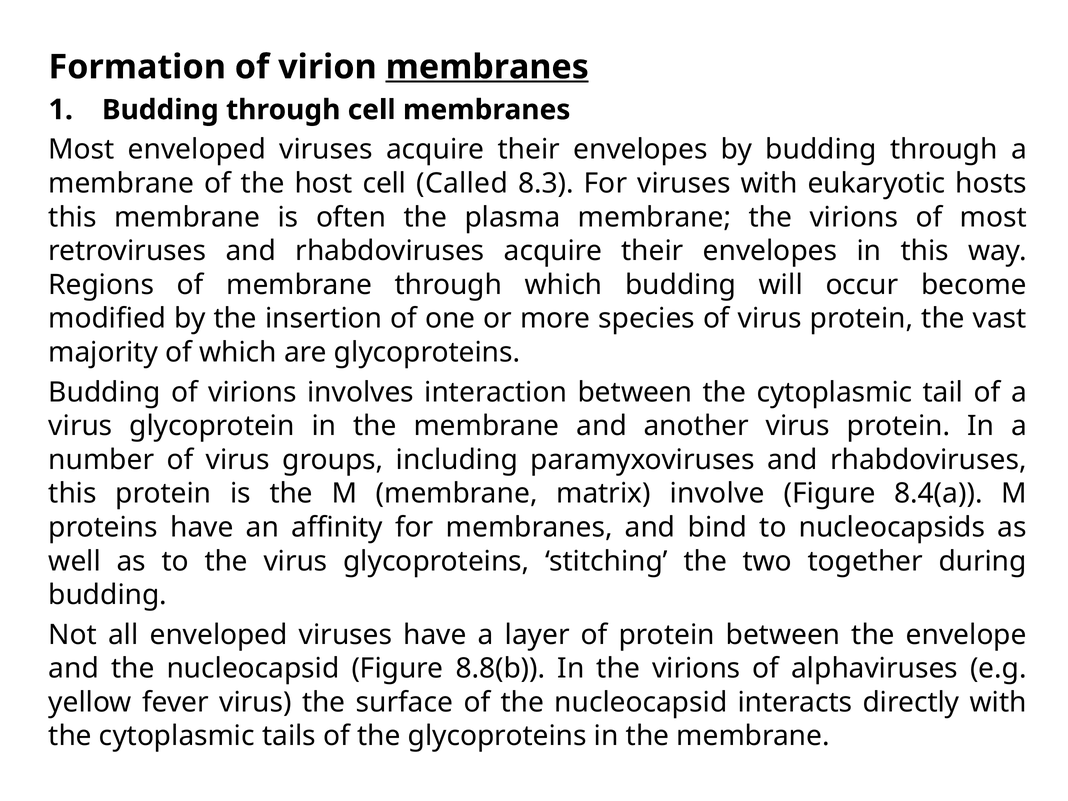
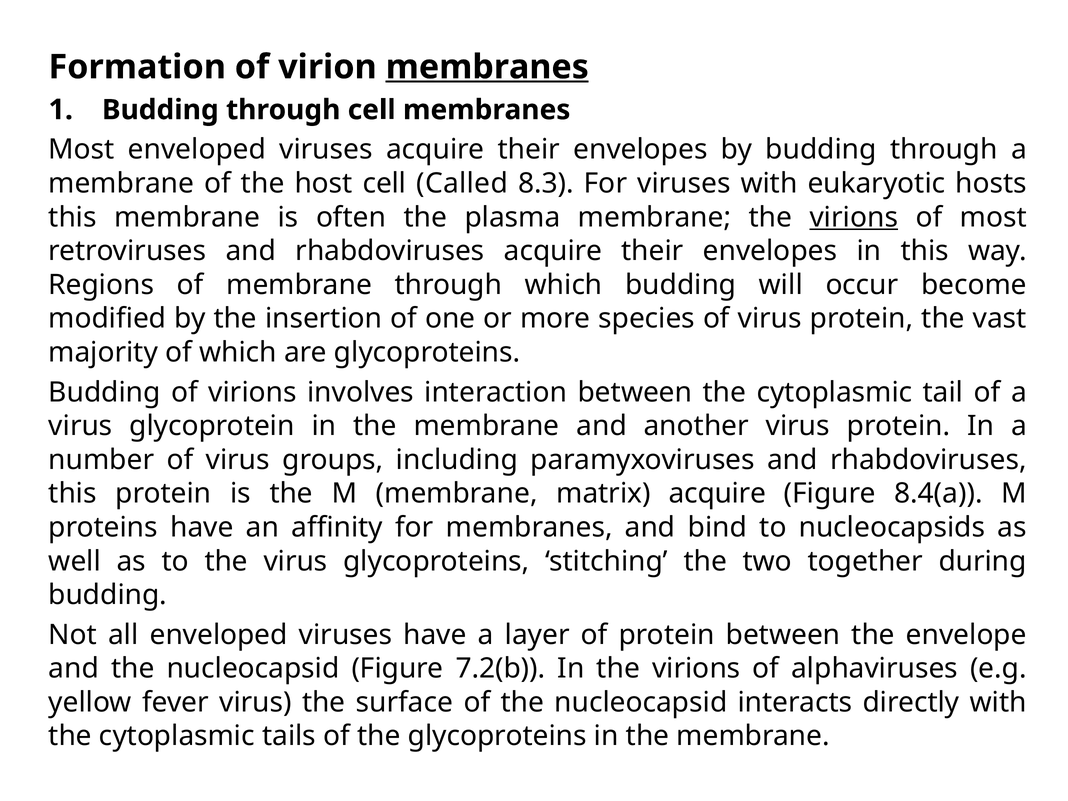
virions at (854, 217) underline: none -> present
matrix involve: involve -> acquire
8.8(b: 8.8(b -> 7.2(b
